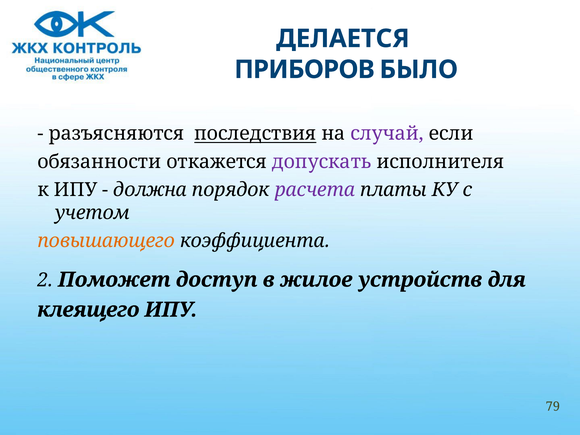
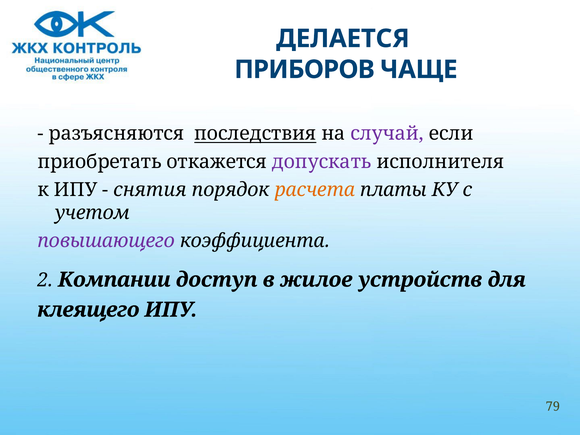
БЫЛО: БЫЛО -> ЧАЩЕ
обязанности: обязанности -> приобретать
должна: должна -> снятия
расчета colour: purple -> orange
повышающего colour: orange -> purple
Поможет: Поможет -> Компании
